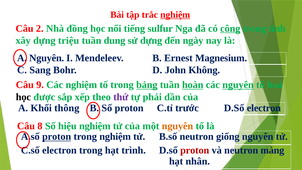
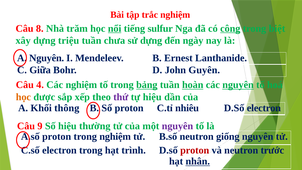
nghiệm at (175, 15) underline: present -> none
2: 2 -> 8
đồng: đồng -> trăm
nổi underline: none -> present
tính: tính -> biệt
dung: dung -> chưa
Magnesium: Magnesium -> Lanthanide
Sang: Sang -> Giữa
Không: Không -> Guyên
9: 9 -> 4
học at (23, 97) colour: black -> orange
tự phải: phải -> hiệu
trước: trước -> nhiêu
8: 8 -> 9
hiệu nghiệm: nghiệm -> thường
nguyên at (177, 126) colour: orange -> purple
proton at (57, 137) underline: present -> none
màng: màng -> trước
nhân underline: none -> present
